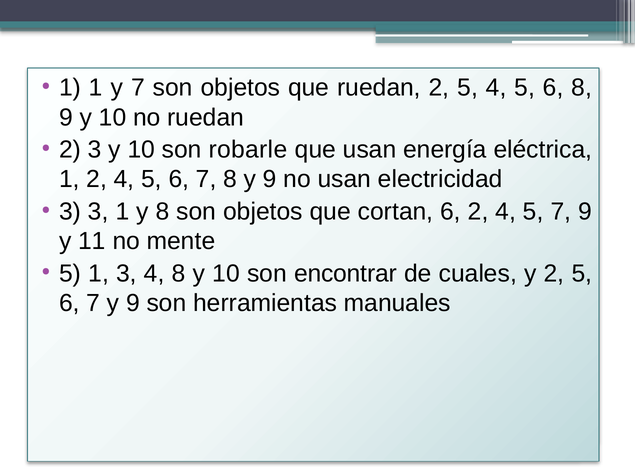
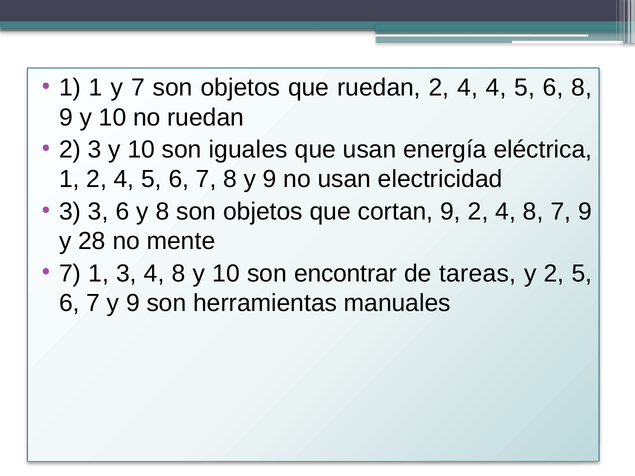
ruedan 2 5: 5 -> 4
robarle: robarle -> iguales
3 1: 1 -> 6
cortan 6: 6 -> 9
5 at (533, 212): 5 -> 8
11: 11 -> 28
5 at (70, 274): 5 -> 7
cuales: cuales -> tareas
